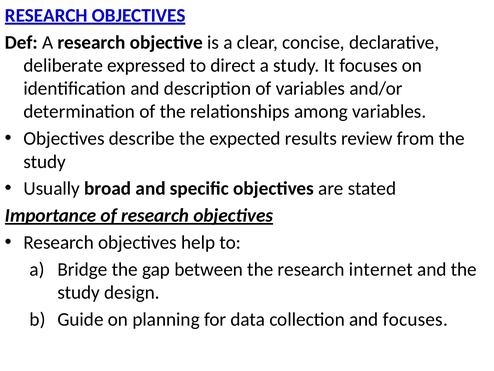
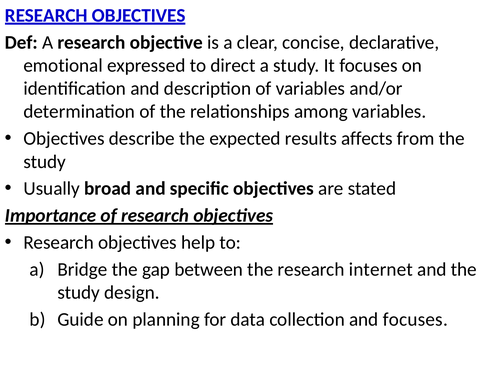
deliberate: deliberate -> emotional
review: review -> affects
